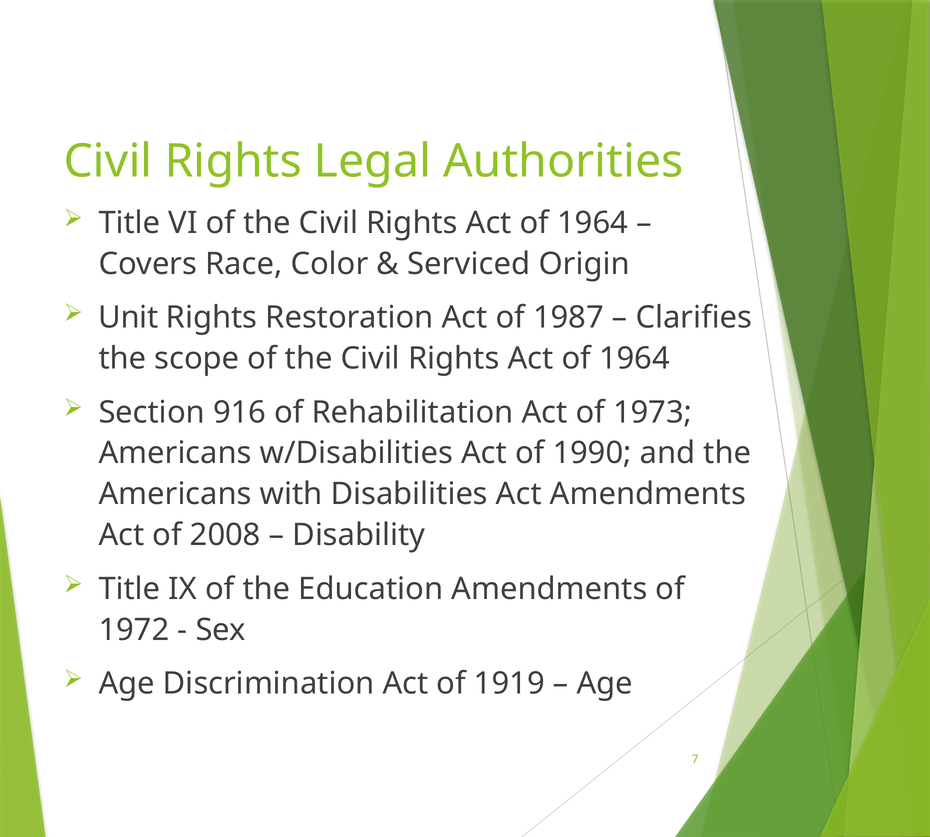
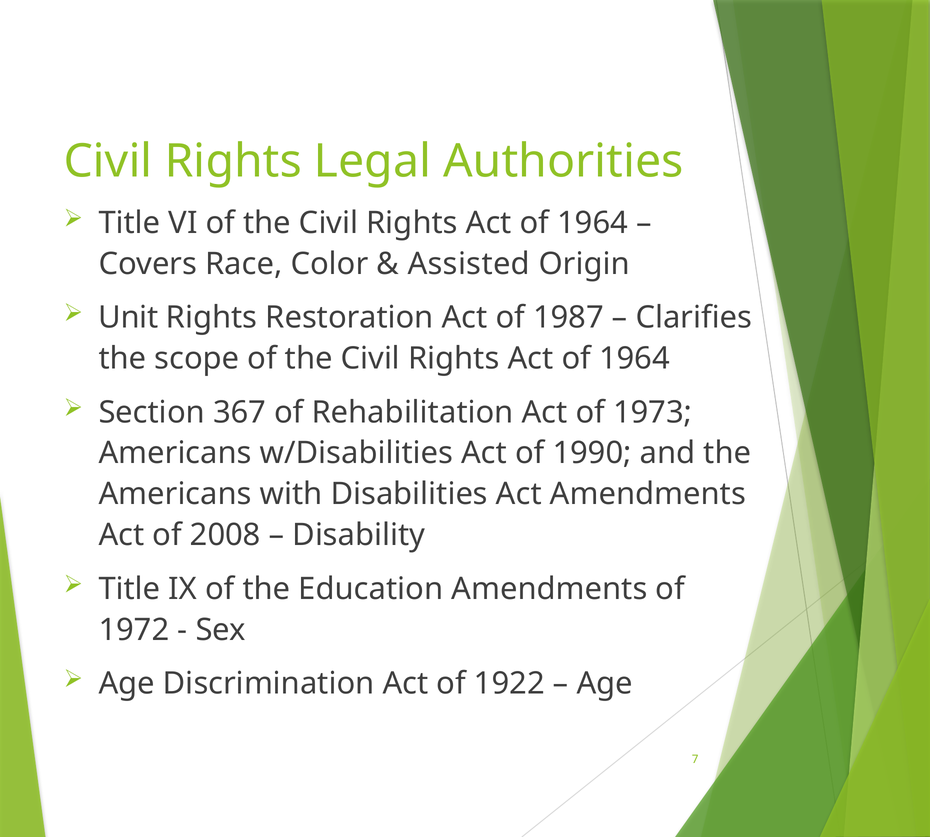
Serviced: Serviced -> Assisted
916: 916 -> 367
1919: 1919 -> 1922
